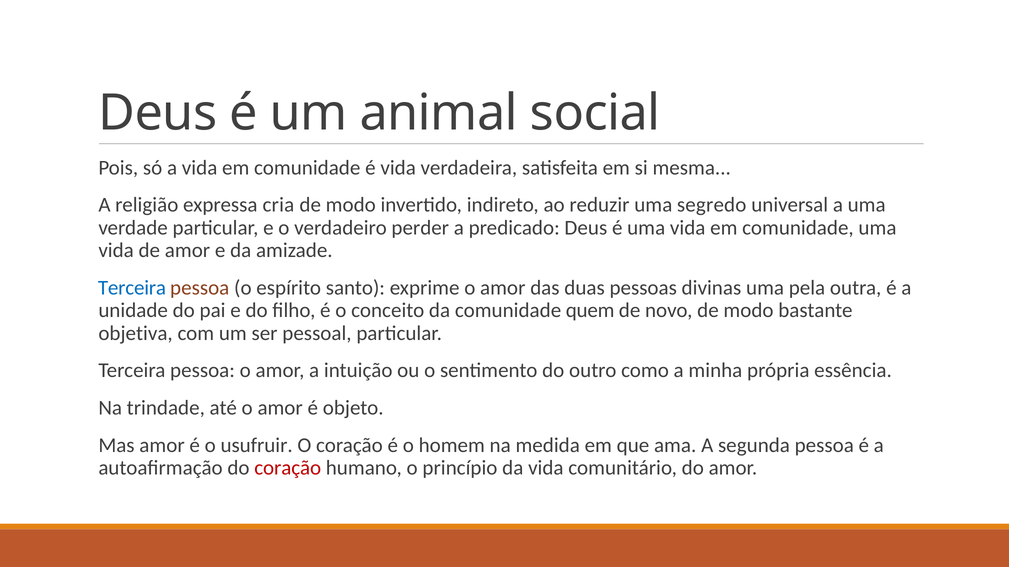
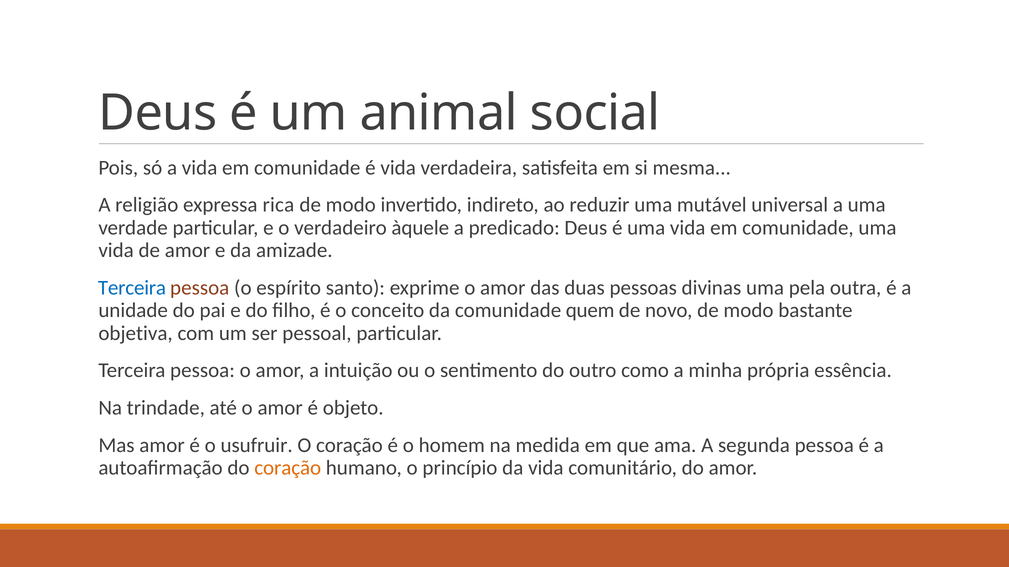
cria: cria -> rica
segredo: segredo -> mutável
perder: perder -> àquele
coração at (288, 468) colour: red -> orange
